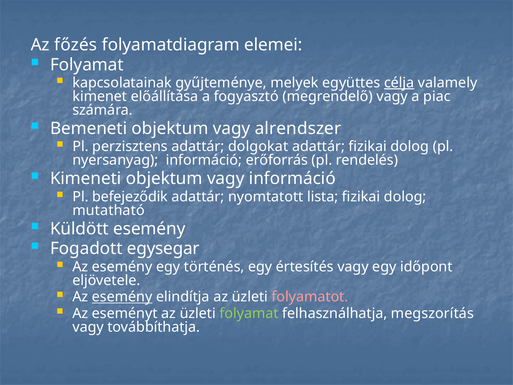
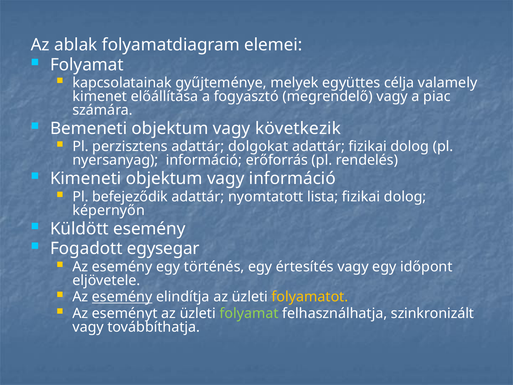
főzés: főzés -> ablak
célja underline: present -> none
alrendszer: alrendszer -> következik
mutatható: mutatható -> képernyőn
folyamatot colour: pink -> yellow
megszorítás: megszorítás -> szinkronizált
